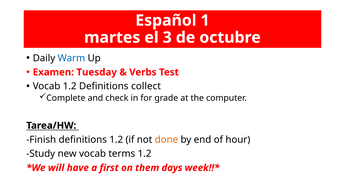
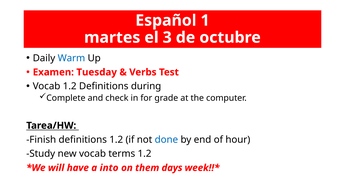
collect: collect -> during
done colour: orange -> blue
first: first -> into
